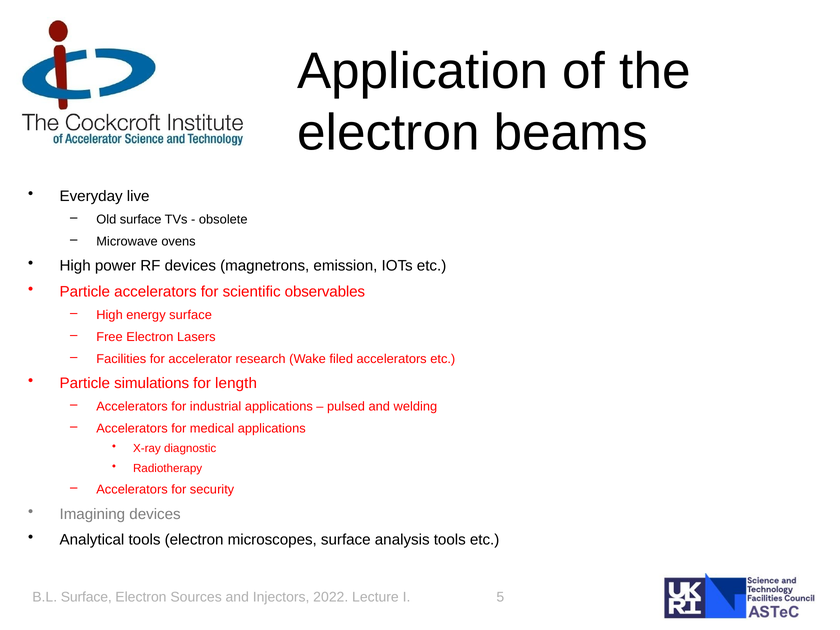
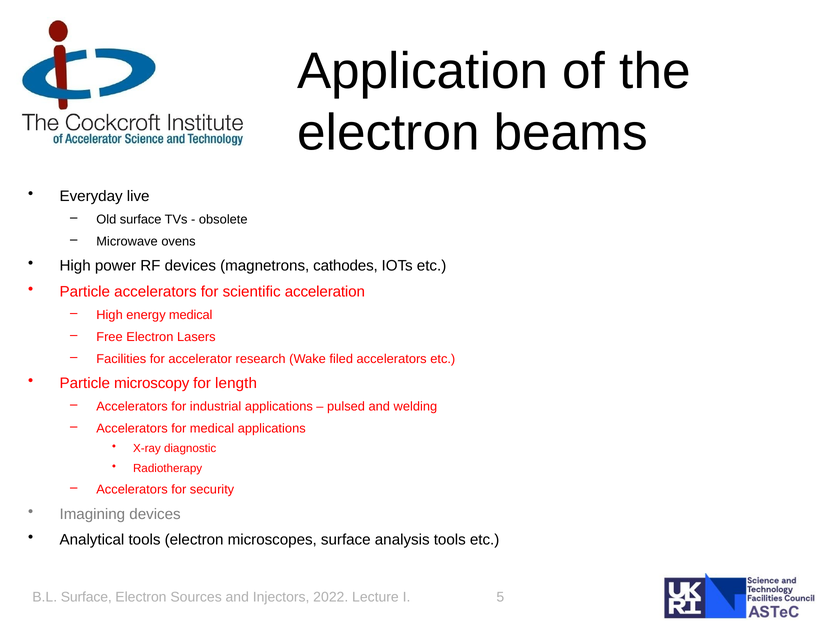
emission: emission -> cathodes
observables: observables -> acceleration
energy surface: surface -> medical
simulations: simulations -> microscopy
